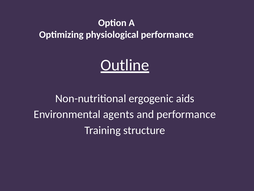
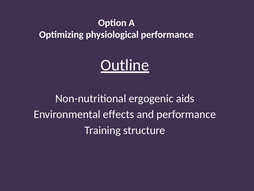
agents: agents -> effects
